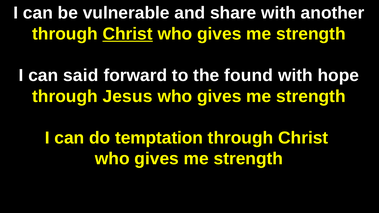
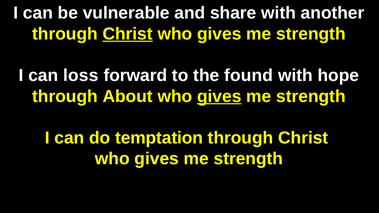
said: said -> loss
Jesus: Jesus -> About
gives at (219, 96) underline: none -> present
